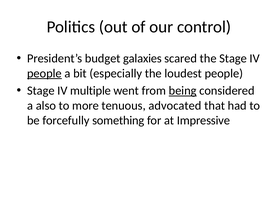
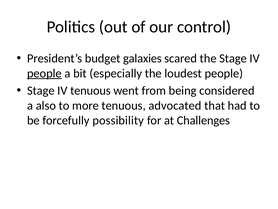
IV multiple: multiple -> tenuous
being underline: present -> none
something: something -> possibility
Impressive: Impressive -> Challenges
